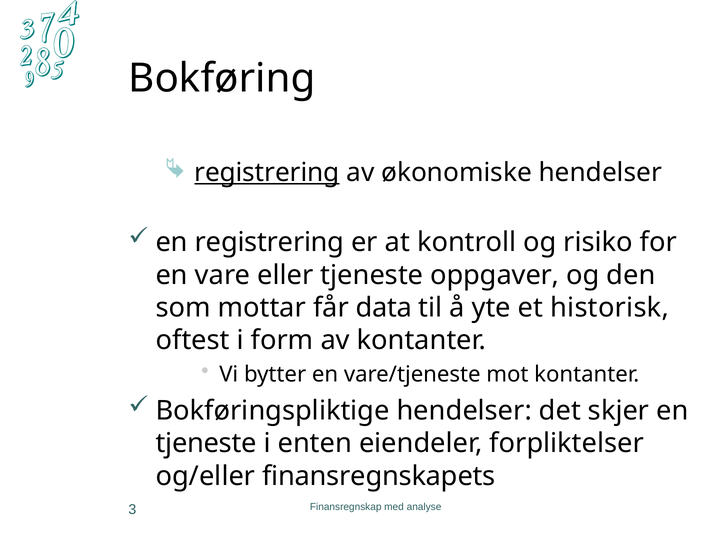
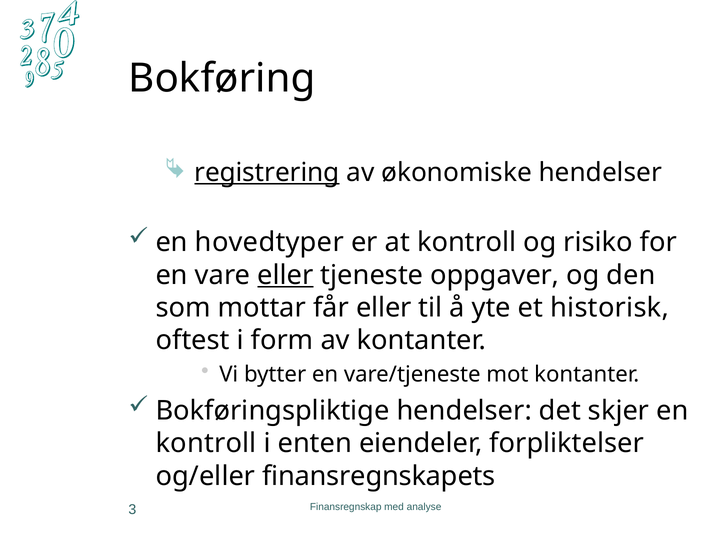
en registrering: registrering -> hovedtyper
eller at (285, 275) underline: none -> present
får data: data -> eller
tjeneste at (206, 444): tjeneste -> kontroll
